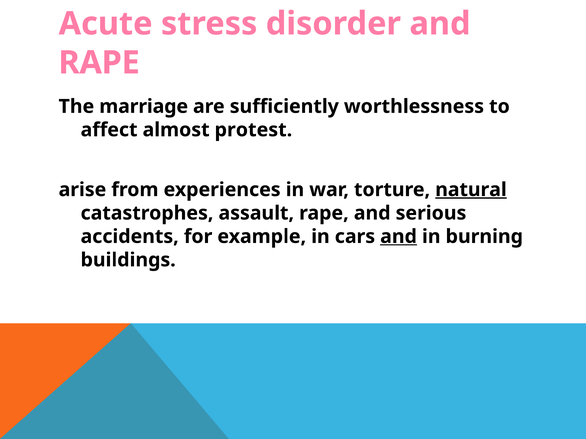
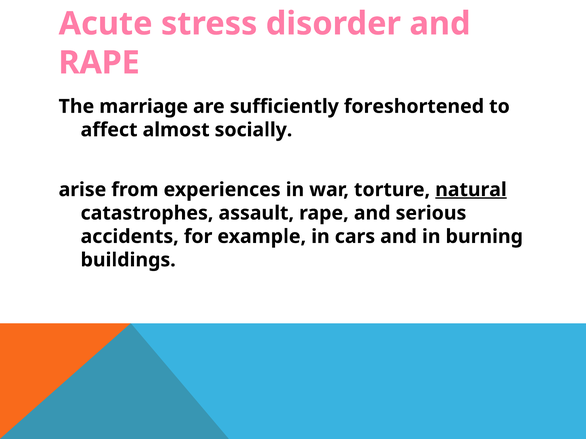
worthlessness: worthlessness -> foreshortened
protest: protest -> socially
and at (399, 237) underline: present -> none
